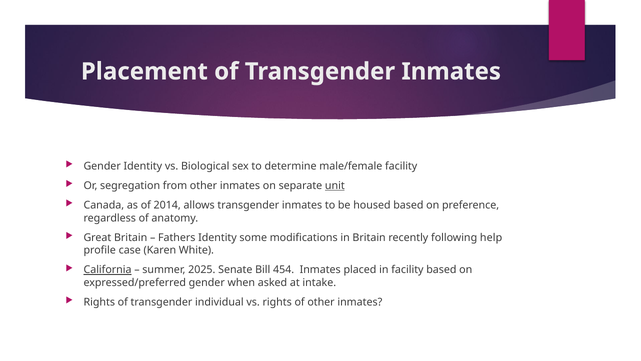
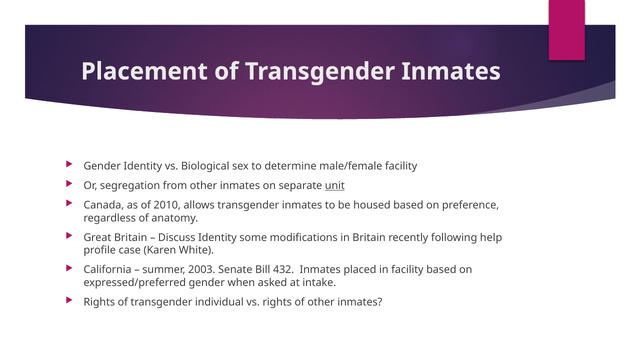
2014: 2014 -> 2010
Fathers: Fathers -> Discuss
California underline: present -> none
2025: 2025 -> 2003
454: 454 -> 432
